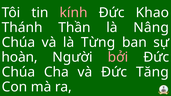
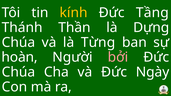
kính colour: pink -> yellow
Khao: Khao -> Tầng
Nâng: Nâng -> Dựng
Tăng: Tăng -> Ngày
